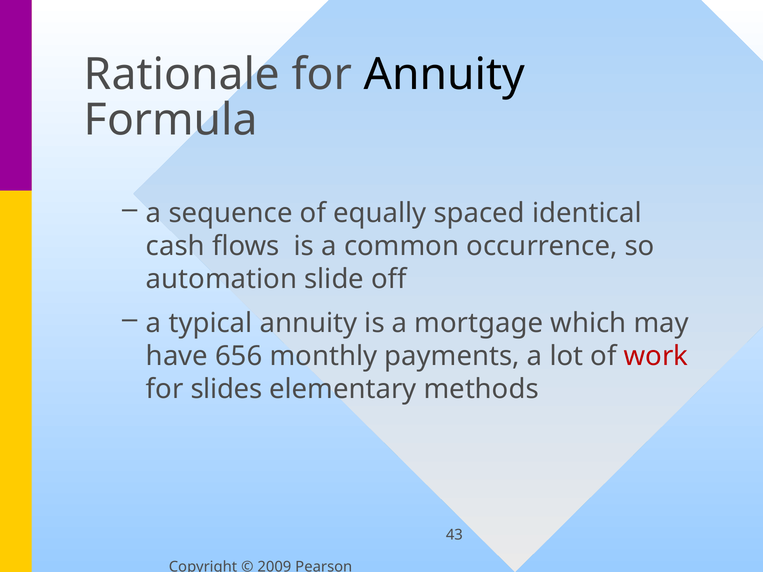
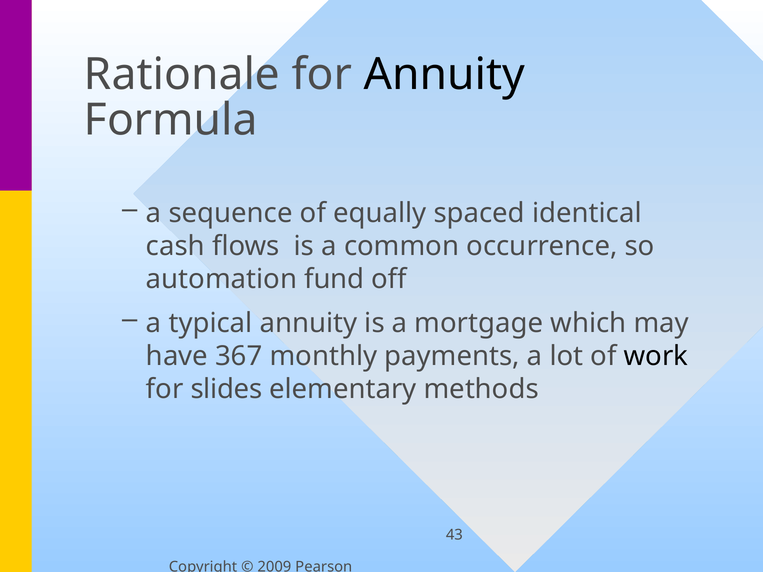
slide: slide -> fund
656: 656 -> 367
work colour: red -> black
